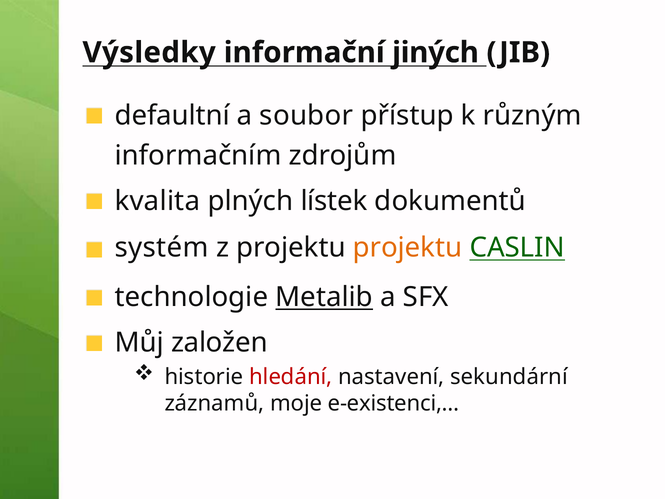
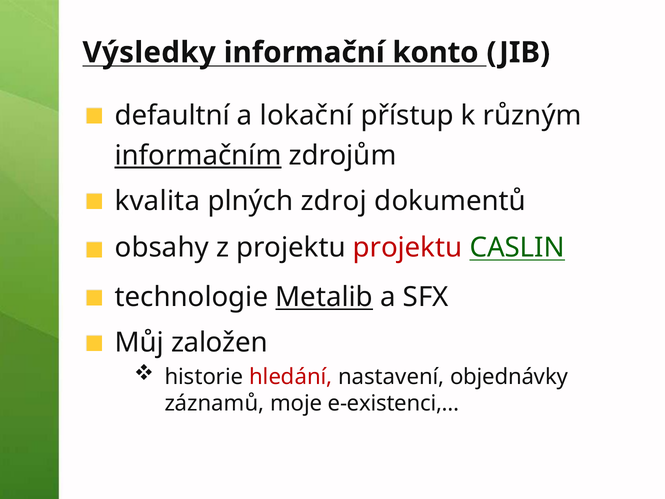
jiných: jiných -> konto
soubor: soubor -> lokační
informačním underline: none -> present
lístek: lístek -> zdroj
systém: systém -> obsahy
projektu at (408, 247) colour: orange -> red
sekundární: sekundární -> objednávky
